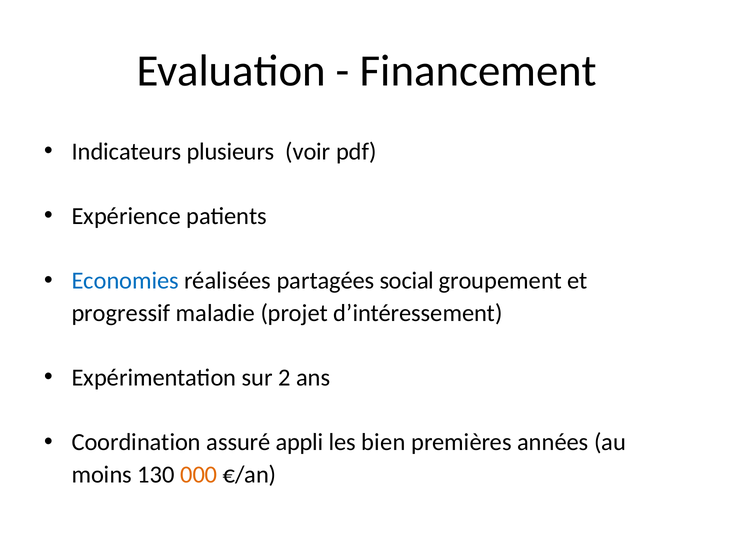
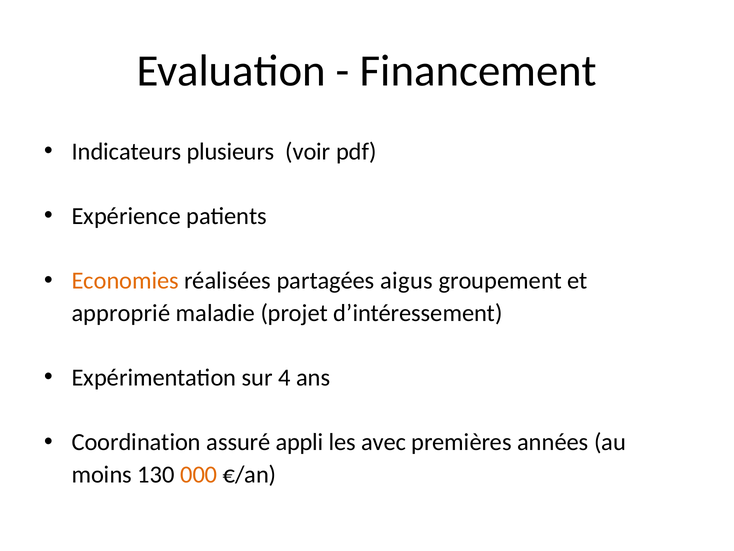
Economies colour: blue -> orange
social: social -> aigus
progressif: progressif -> approprié
2: 2 -> 4
bien: bien -> avec
